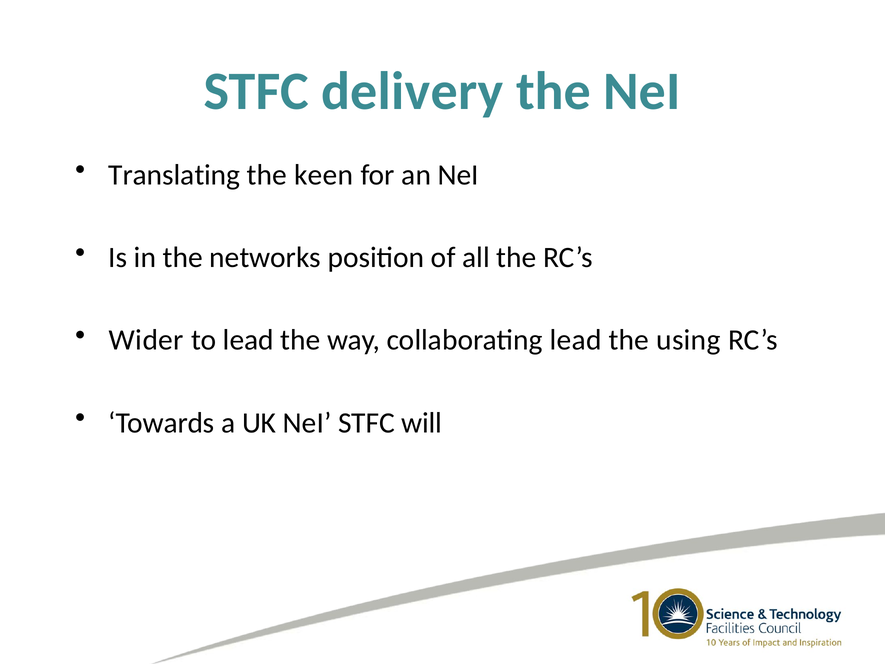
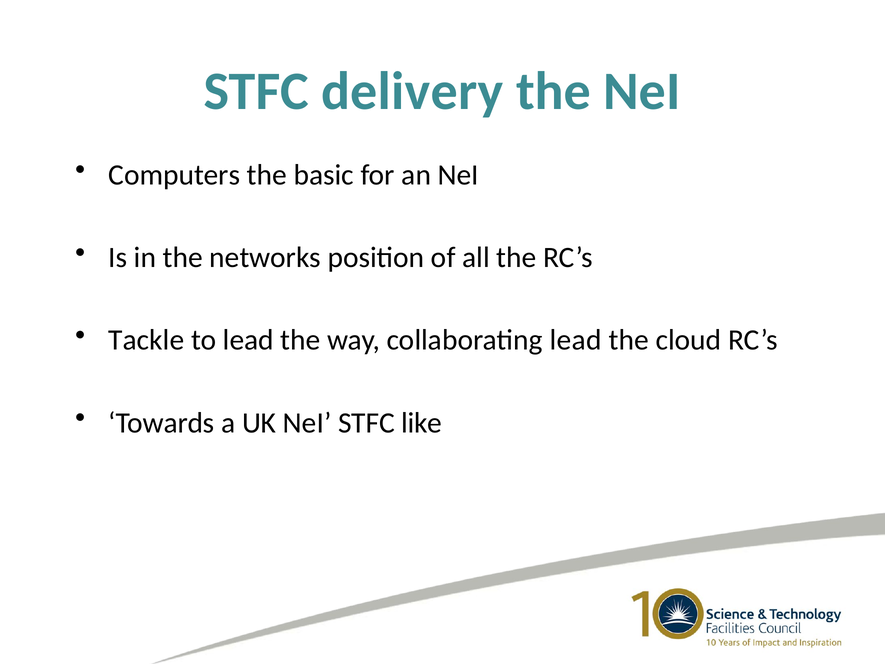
Translating: Translating -> Computers
keen: keen -> basic
Wider: Wider -> Tackle
using: using -> cloud
will: will -> like
